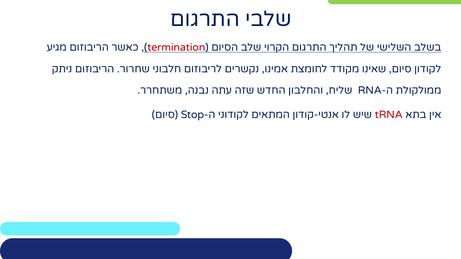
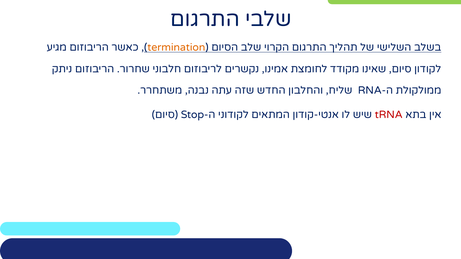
termination colour: red -> orange
